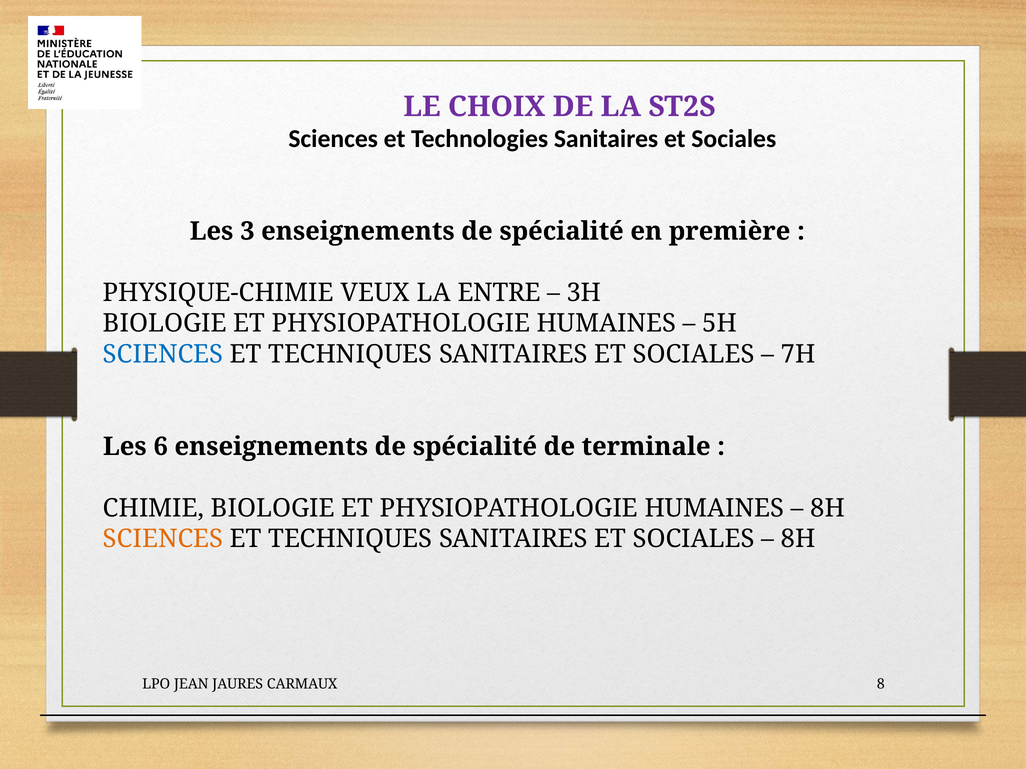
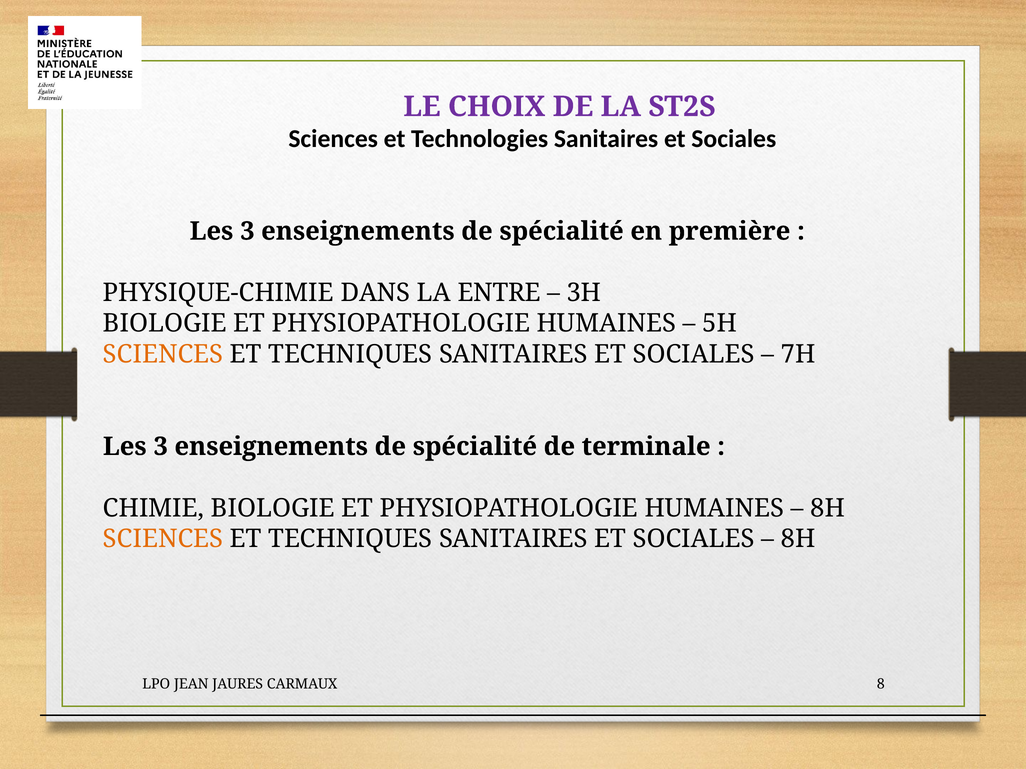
VEUX: VEUX -> DANS
SCIENCES at (163, 354) colour: blue -> orange
6 at (161, 447): 6 -> 3
